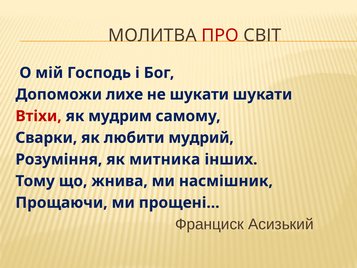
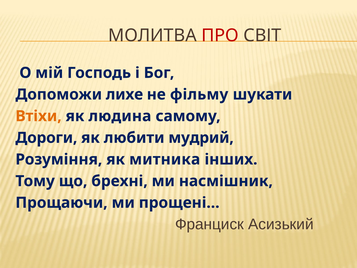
не шукати: шукати -> фільму
Втіхи colour: red -> orange
мудрим: мудрим -> людина
Сварки: Сварки -> Дороги
жнива: жнива -> брехні
